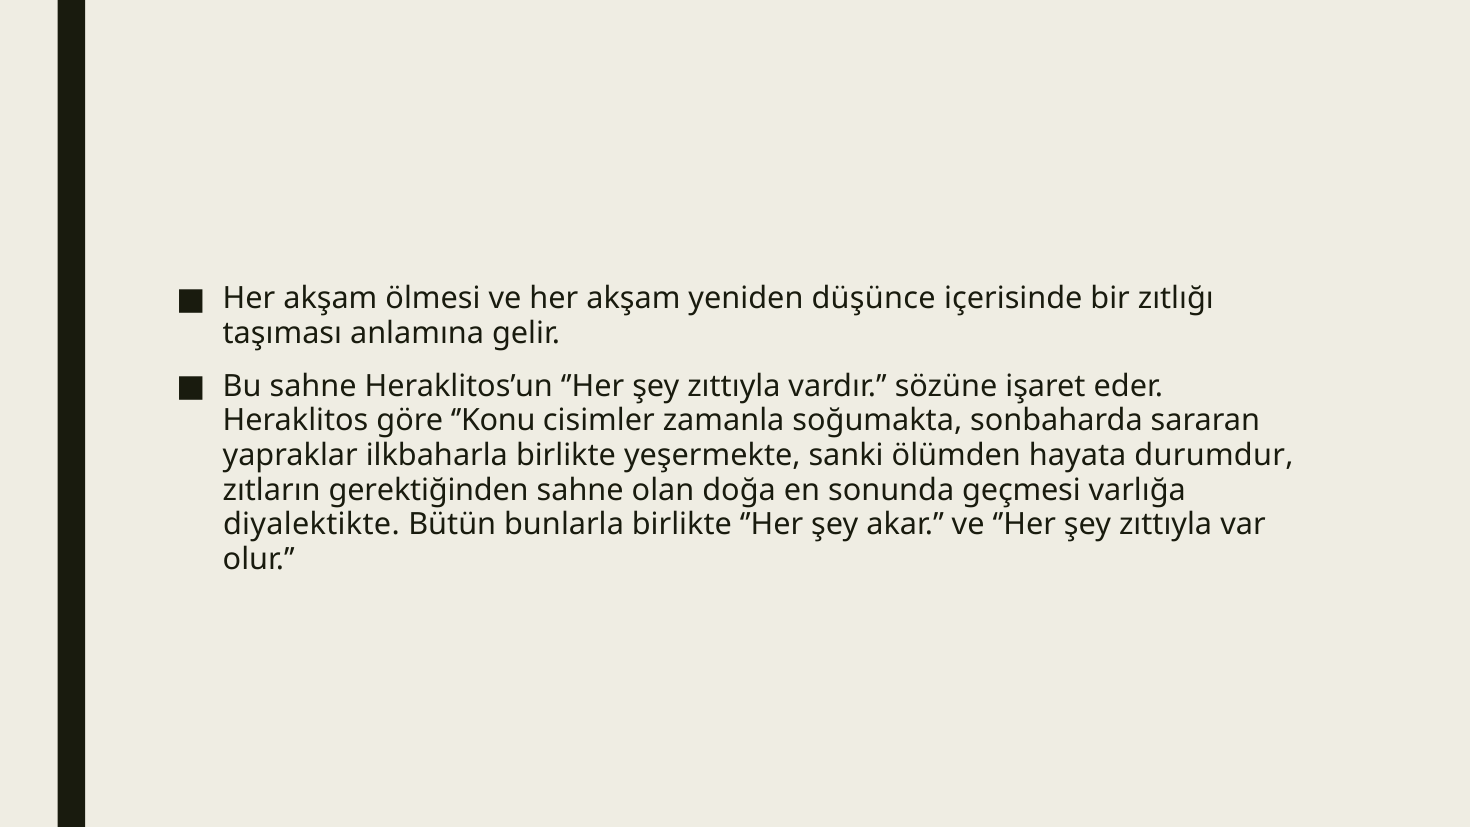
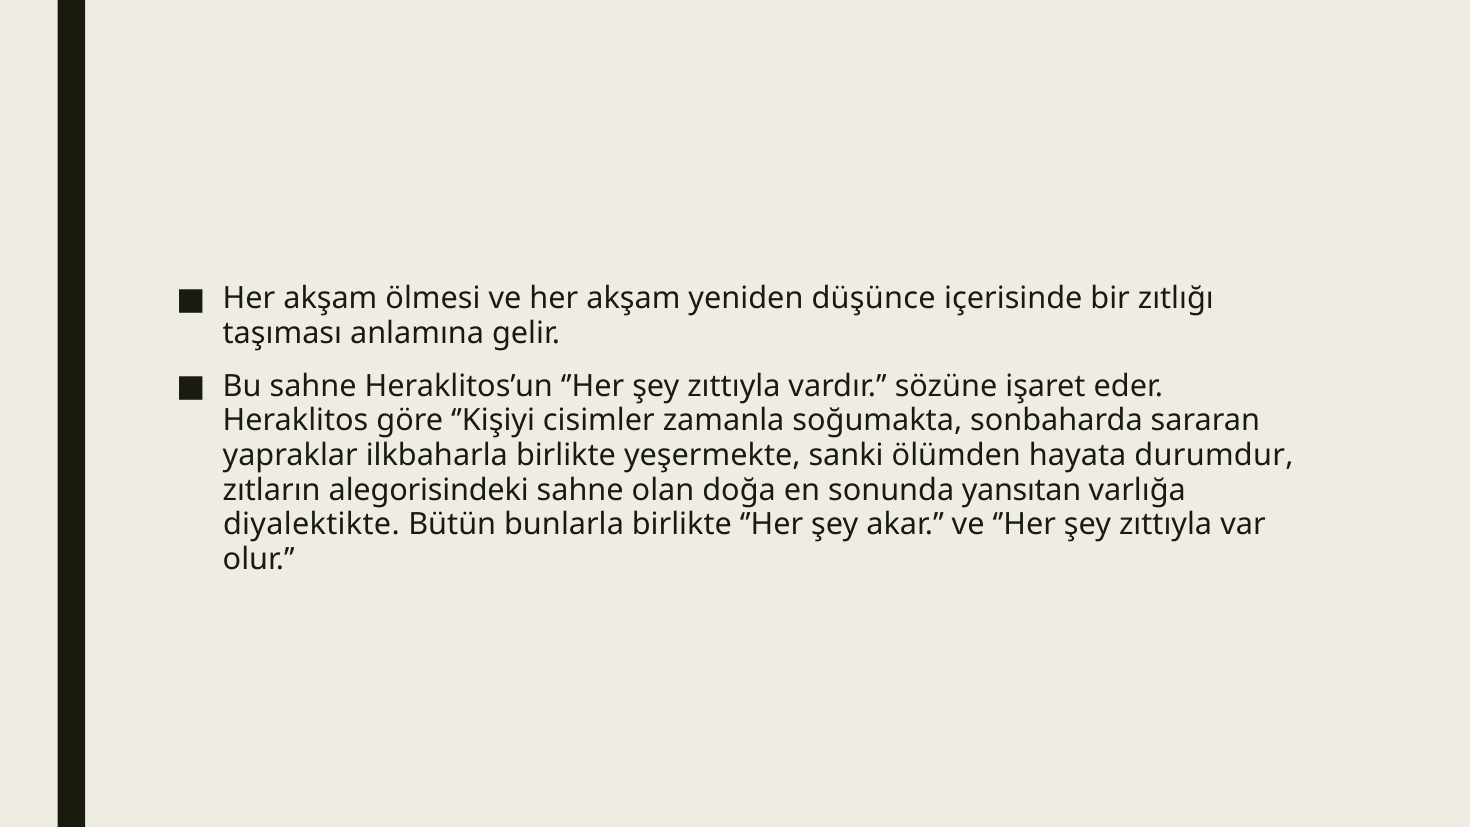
’Konu: ’Konu -> ’Kişiyi
gerektiğinden: gerektiğinden -> alegorisindeki
geçmesi: geçmesi -> yansıtan
